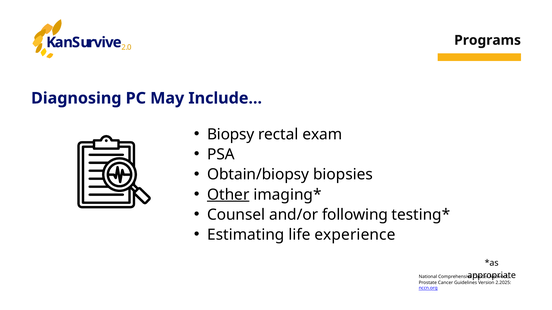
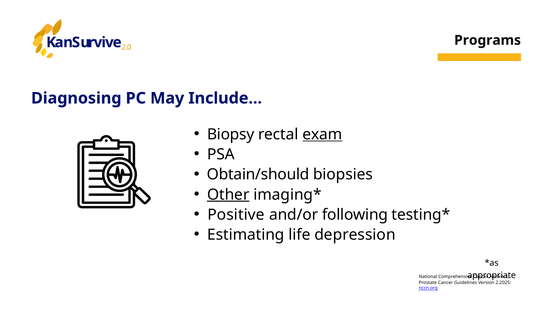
exam underline: none -> present
Obtain/biopsy: Obtain/biopsy -> Obtain/should
Counsel: Counsel -> Positive
experience: experience -> depression
